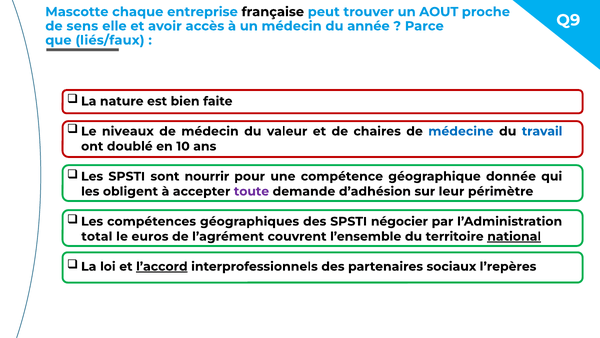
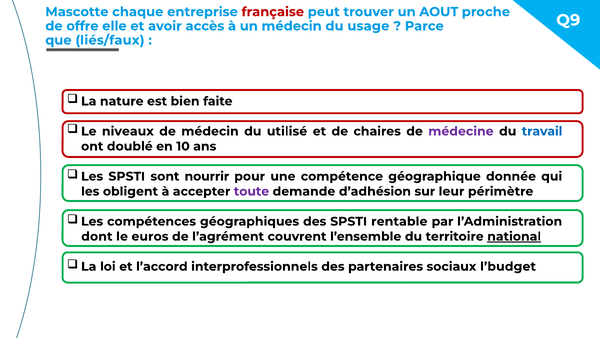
française colour: black -> red
sens: sens -> offre
année: année -> usage
valeur: valeur -> utilisé
médecine colour: blue -> purple
négocier: négocier -> rentable
total: total -> dont
l’accord underline: present -> none
l’repères: l’repères -> l’budget
